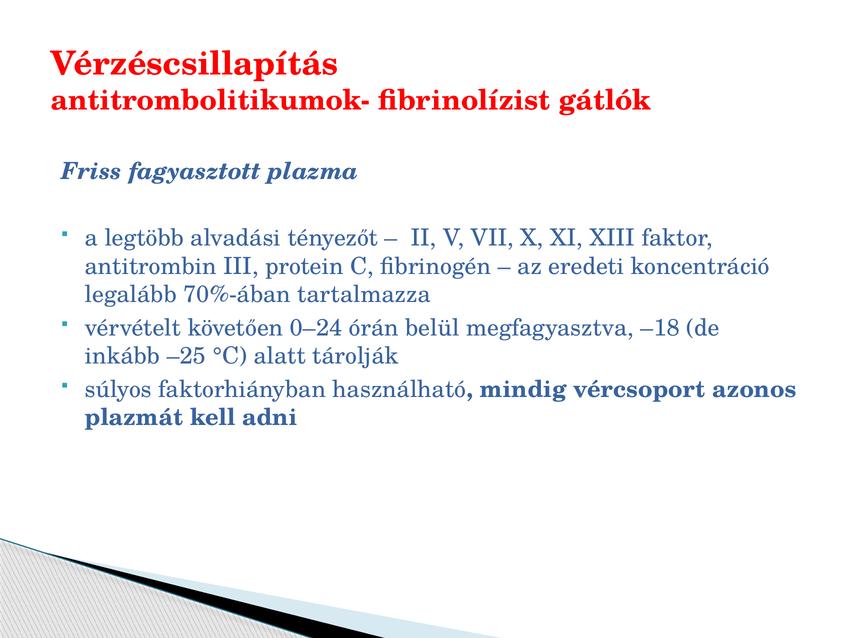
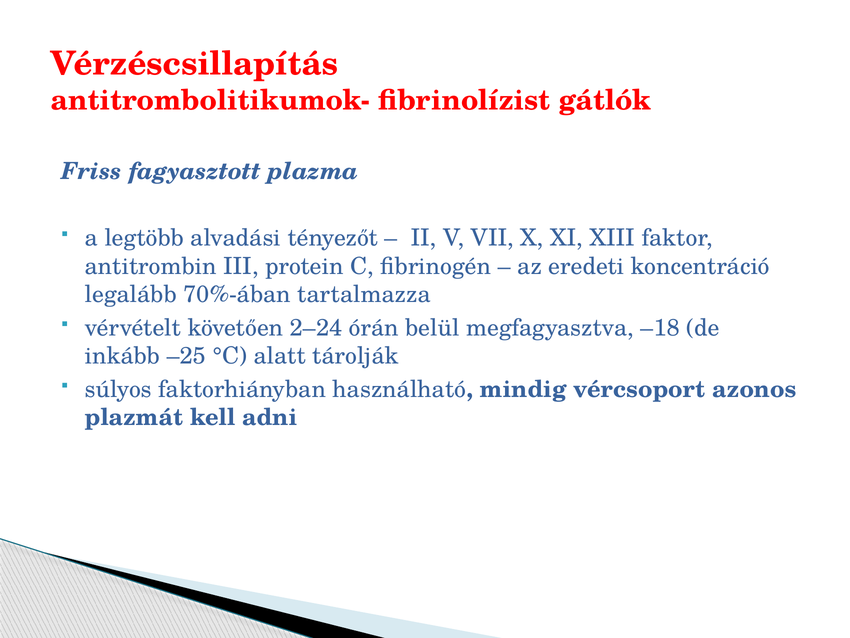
0–24: 0–24 -> 2–24
